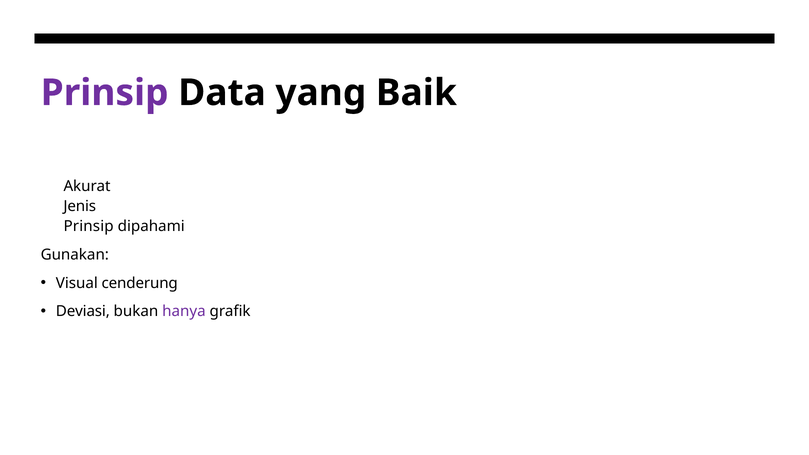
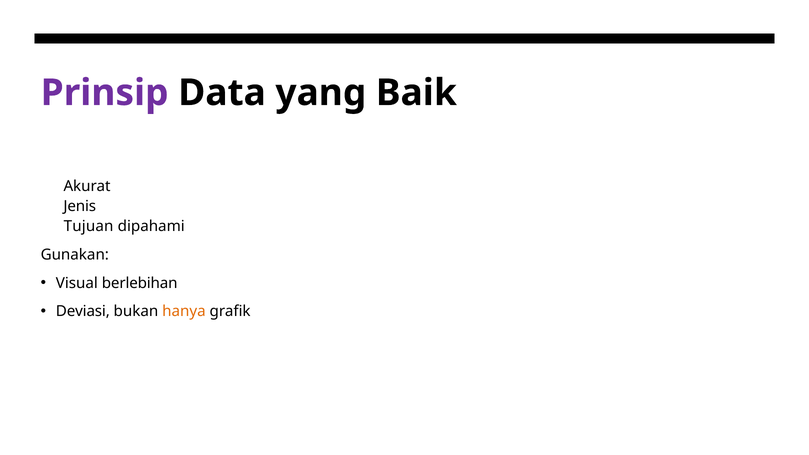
Prinsip at (89, 226): Prinsip -> Tujuan
cenderung: cenderung -> berlebihan
hanya colour: purple -> orange
